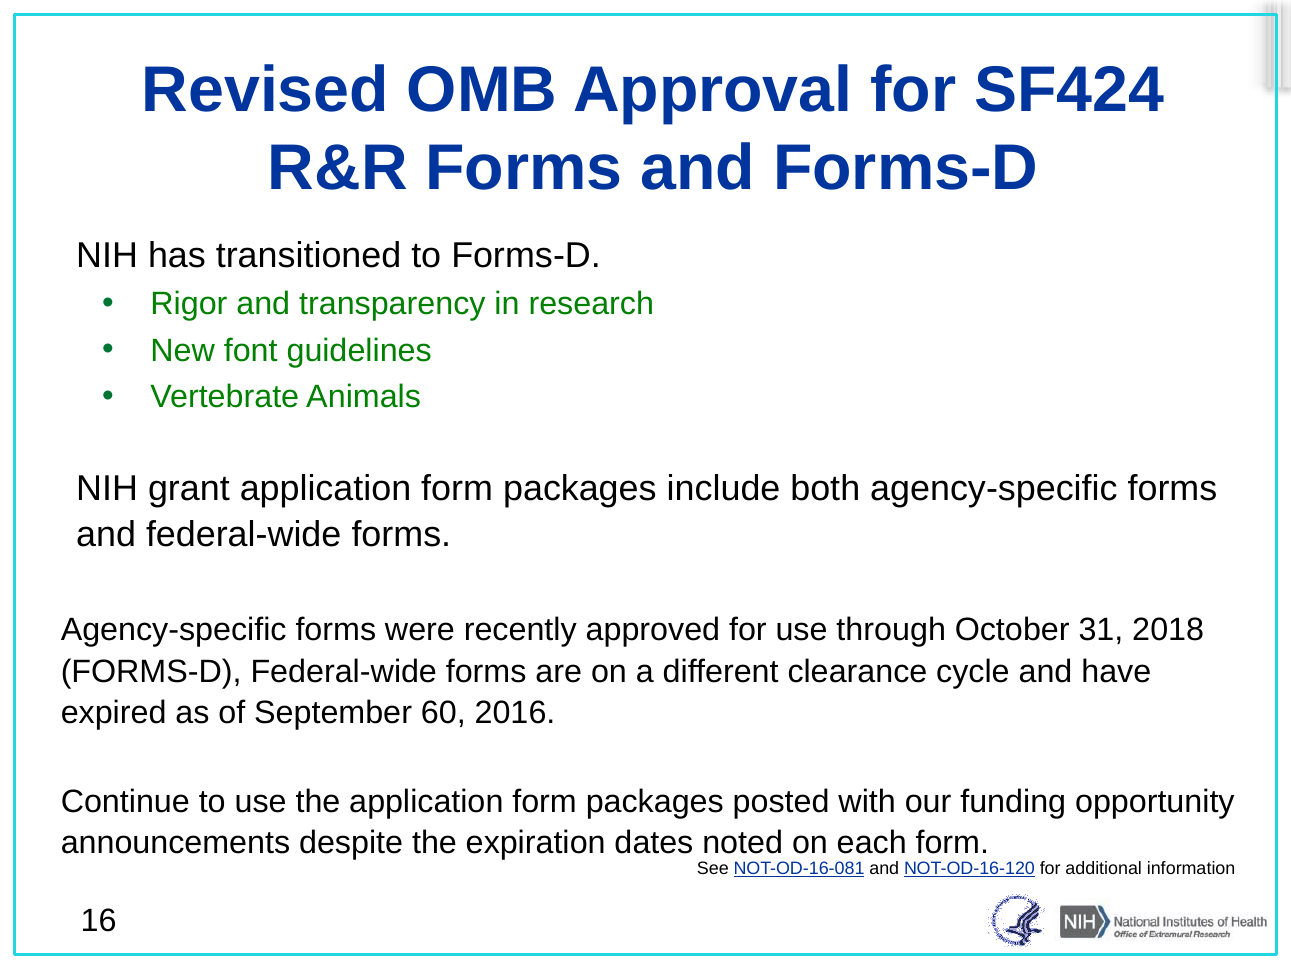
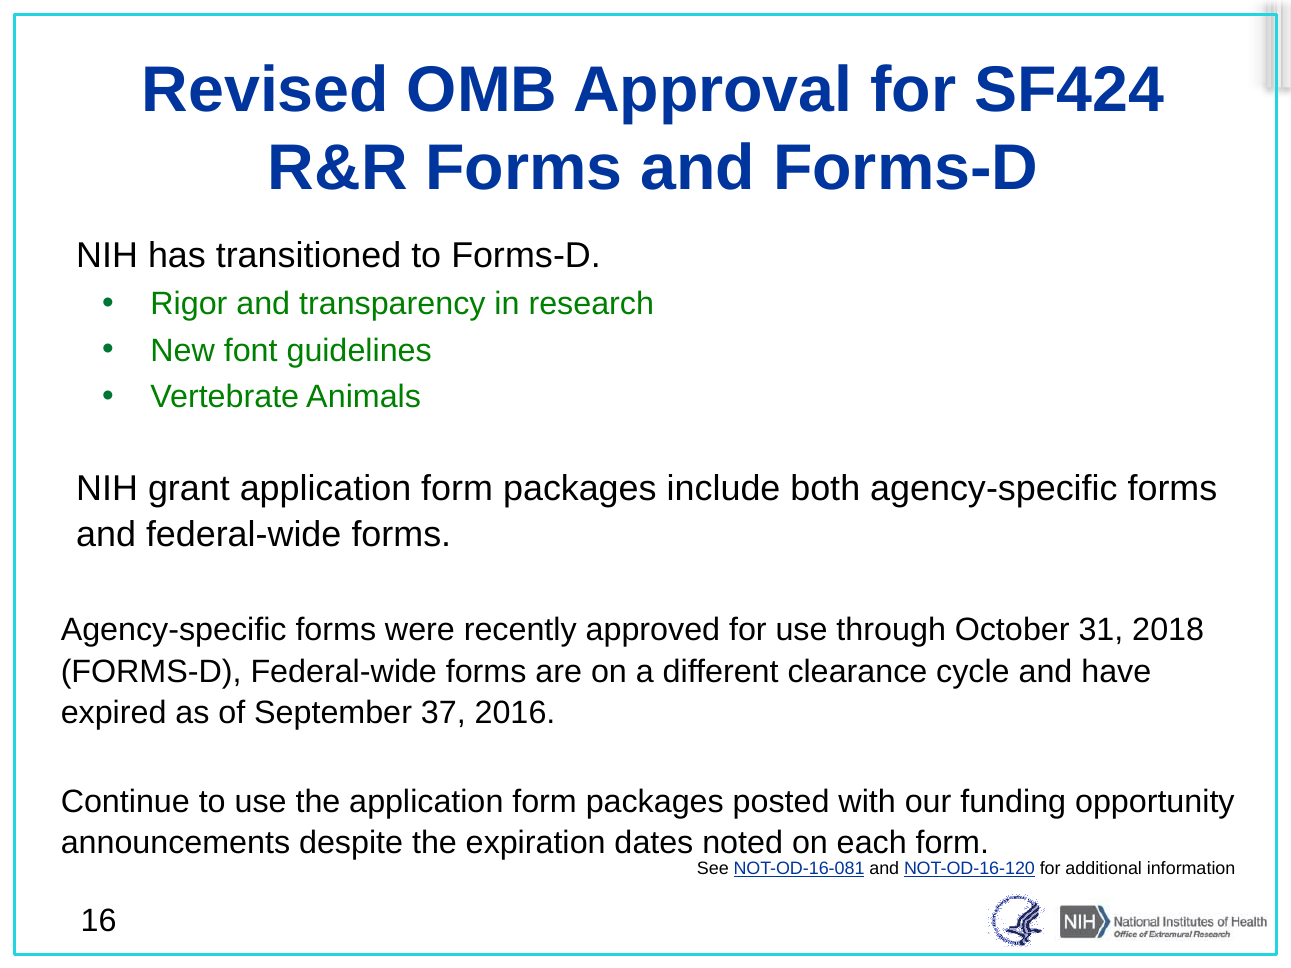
60: 60 -> 37
